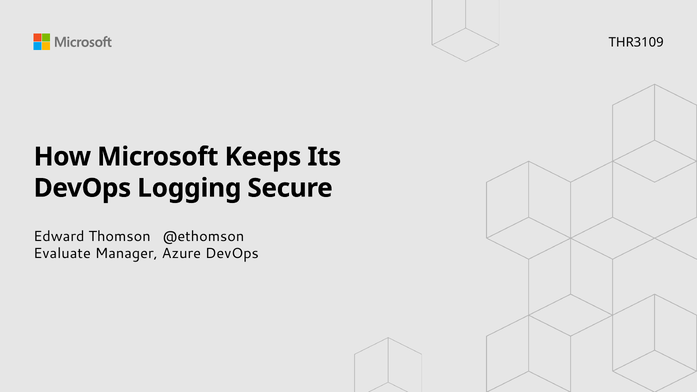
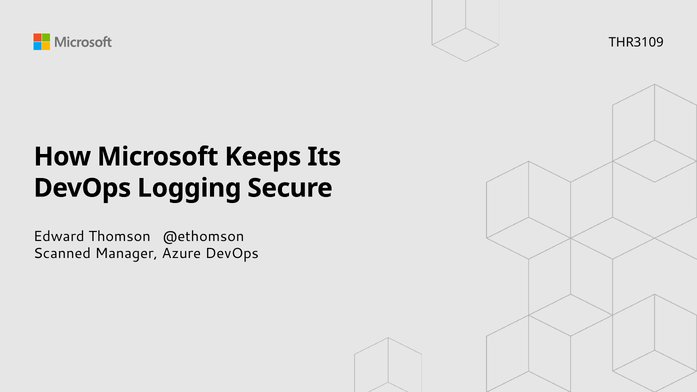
Evaluate: Evaluate -> Scanned
